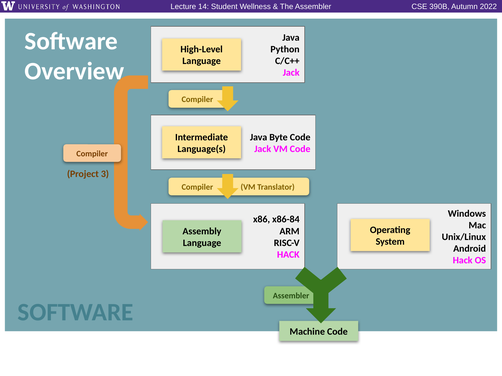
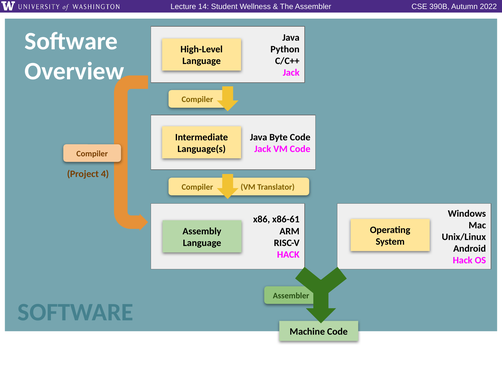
3: 3 -> 4
x86-84: x86-84 -> x86-61
